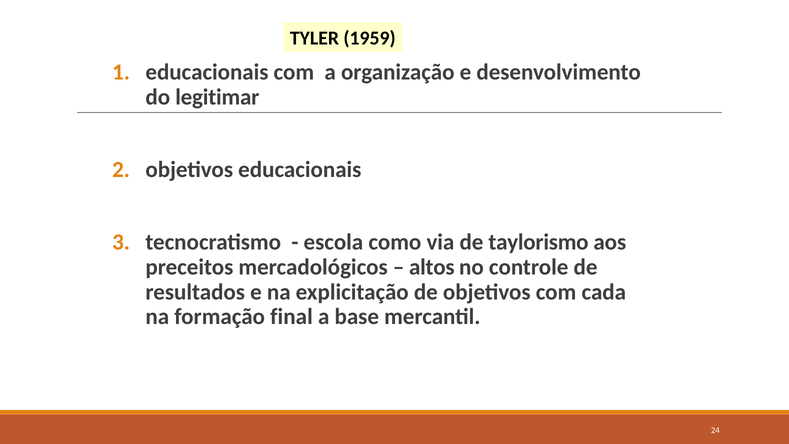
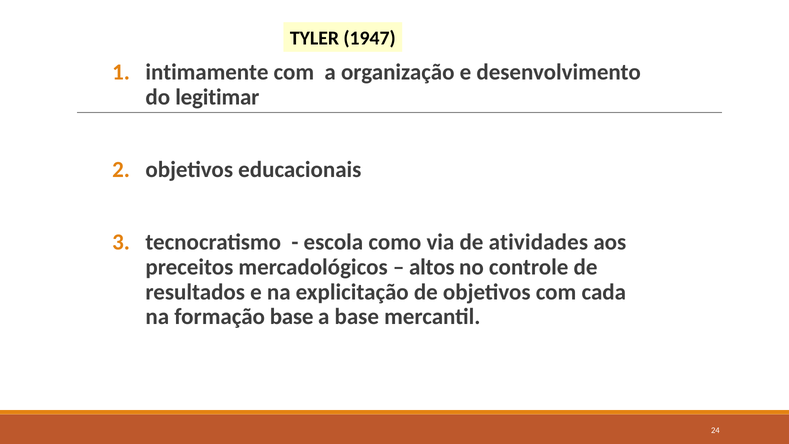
1959: 1959 -> 1947
educacionais at (207, 72): educacionais -> intimamente
taylorismo: taylorismo -> atividades
formação final: final -> base
